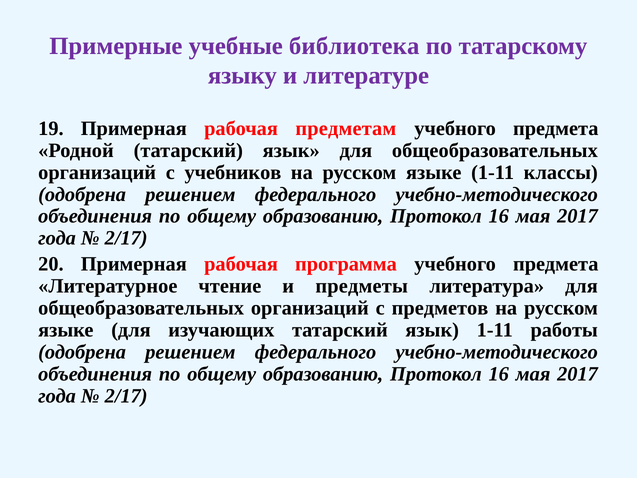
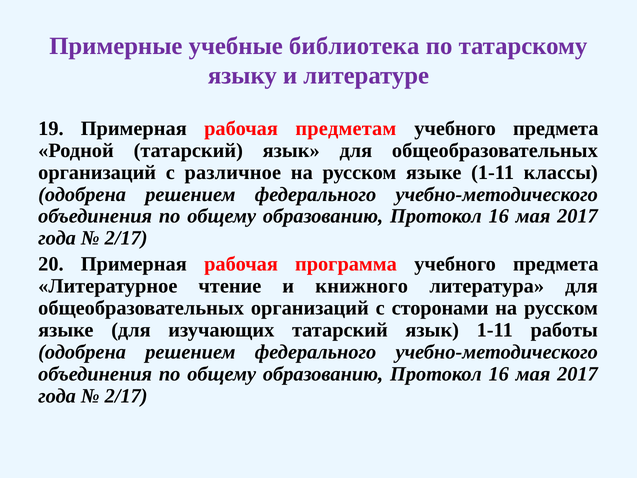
учебников: учебников -> различное
предметы: предметы -> книжного
предметов: предметов -> сторонами
